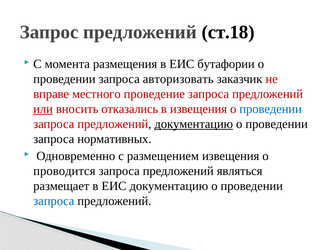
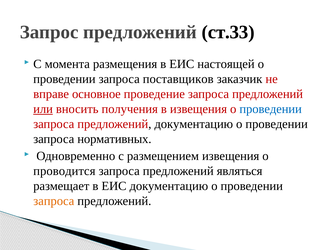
ст.18: ст.18 -> ст.33
бутафории: бутафории -> настоящей
авторизовать: авторизовать -> поставщиков
местного: местного -> основное
отказались: отказались -> получения
документацию at (194, 124) underline: present -> none
запроса at (54, 201) colour: blue -> orange
